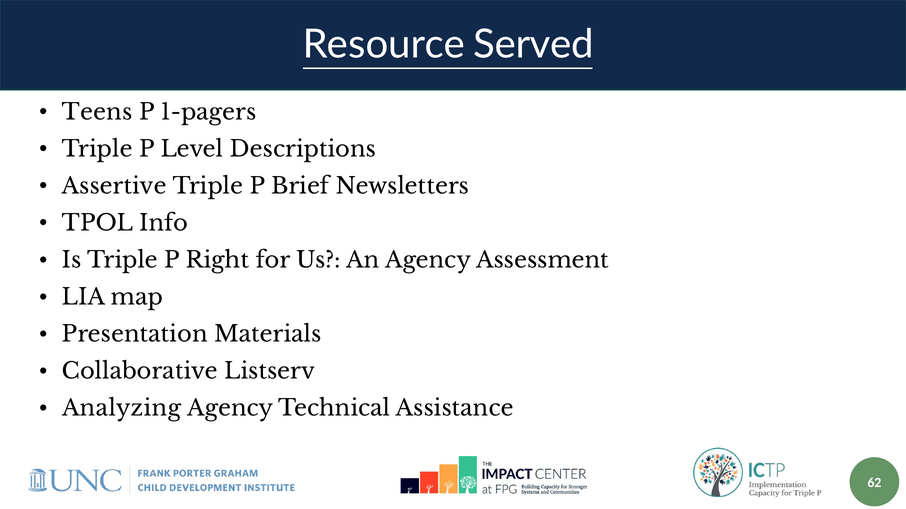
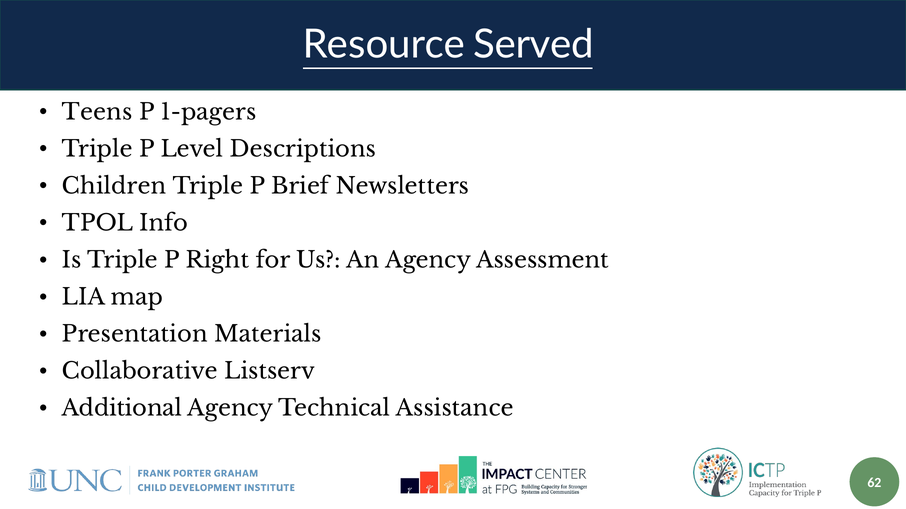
Assertive: Assertive -> Children
Analyzing: Analyzing -> Additional
